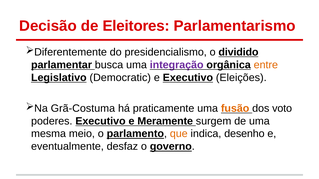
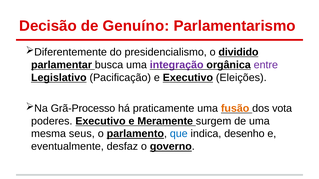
Eleitores: Eleitores -> Genuíno
entre colour: orange -> purple
Democratic: Democratic -> Pacificação
Grã-Costuma: Grã-Costuma -> Grã-Processo
voto: voto -> vota
meio: meio -> seus
que colour: orange -> blue
